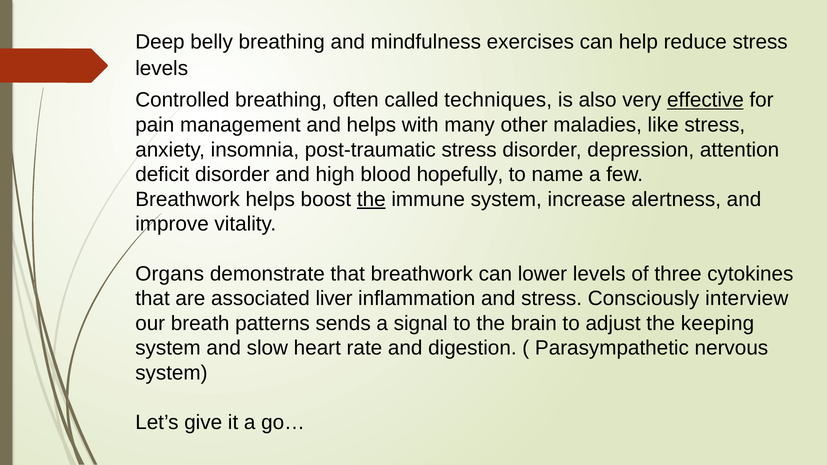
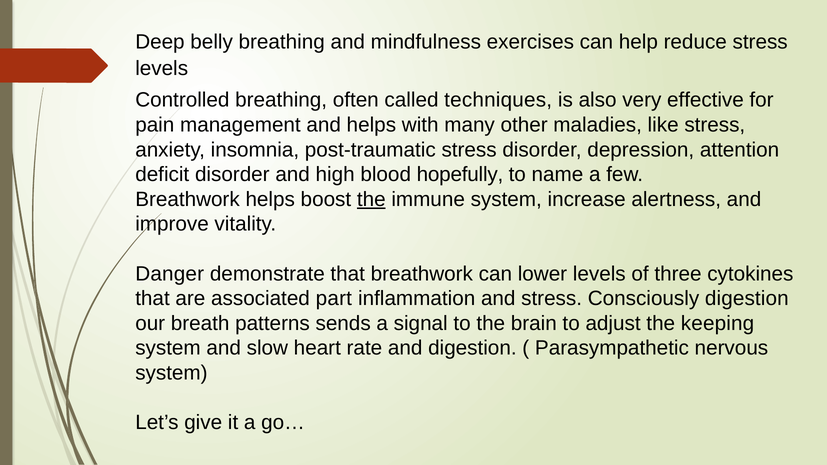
effective underline: present -> none
Organs: Organs -> Danger
liver: liver -> part
Consciously interview: interview -> digestion
